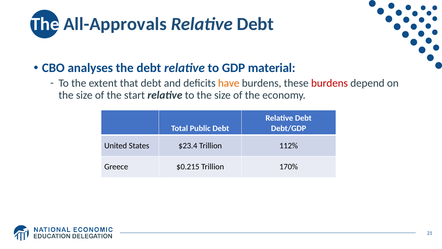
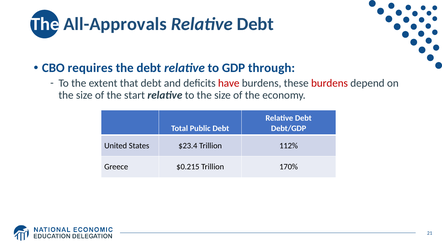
analyses: analyses -> requires
material: material -> through
have colour: orange -> red
